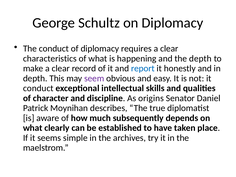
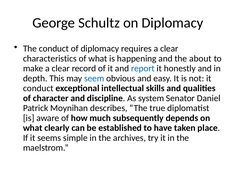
the depth: depth -> about
seem colour: purple -> blue
origins: origins -> system
